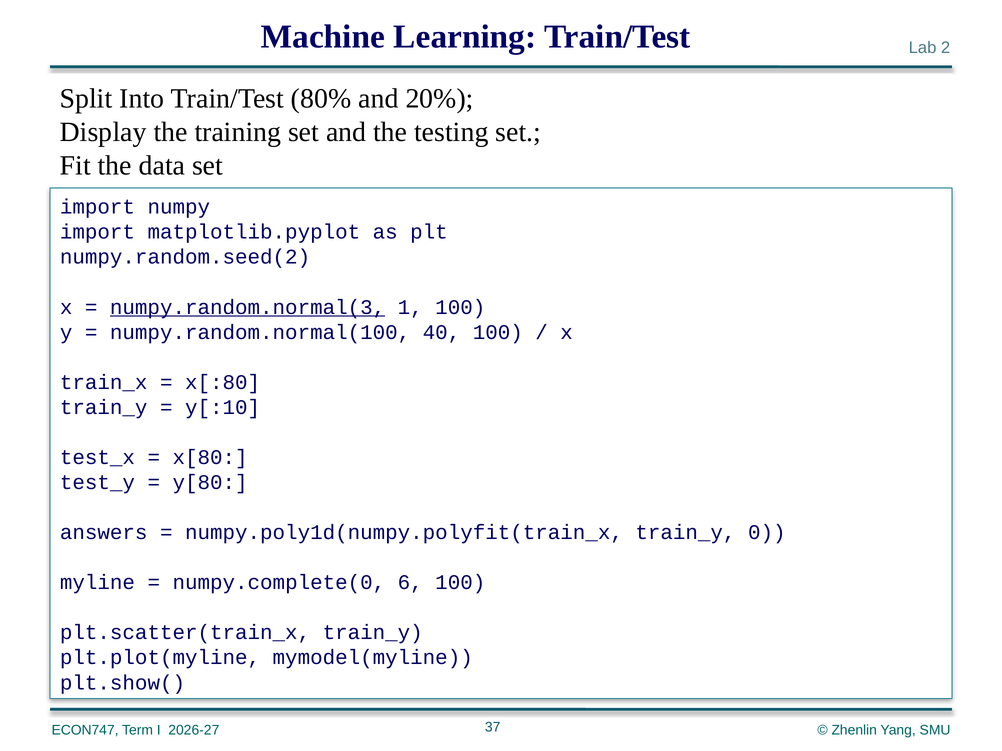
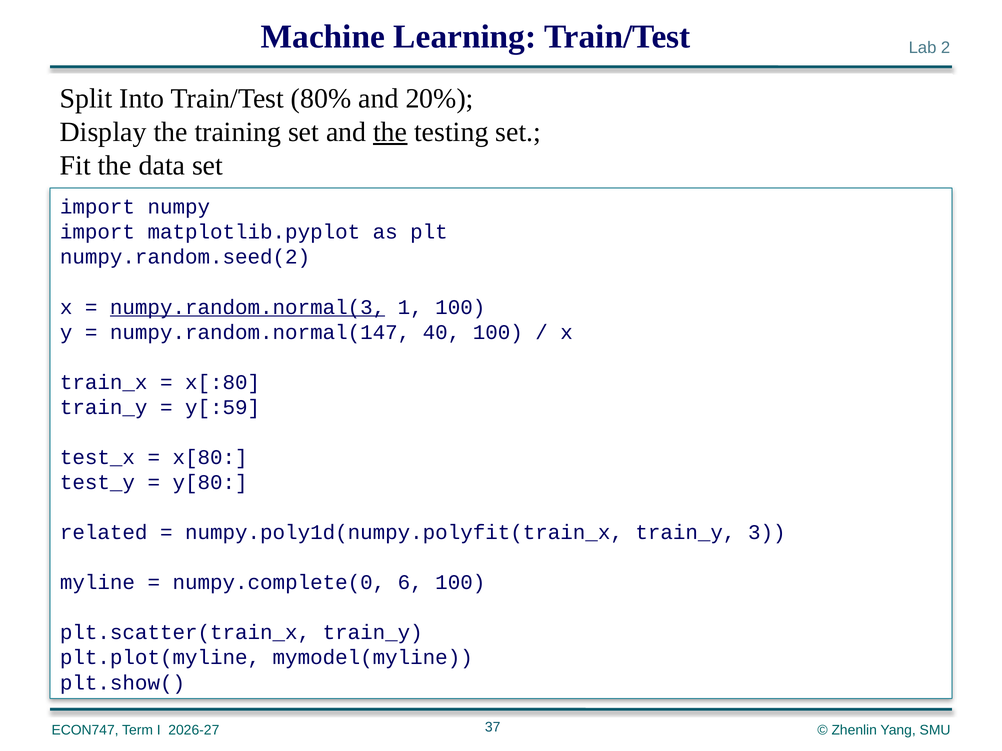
the at (390, 132) underline: none -> present
numpy.random.normal(100: numpy.random.normal(100 -> numpy.random.normal(147
y[:10: y[:10 -> y[:59
answers: answers -> related
0: 0 -> 3
